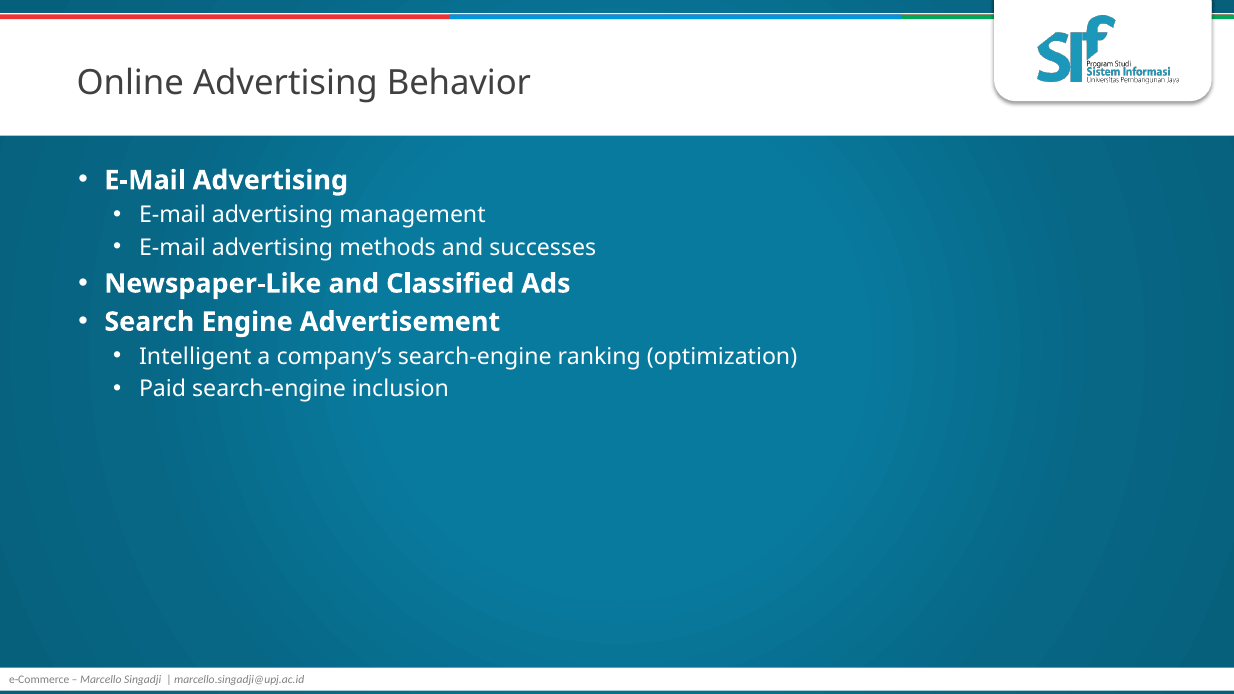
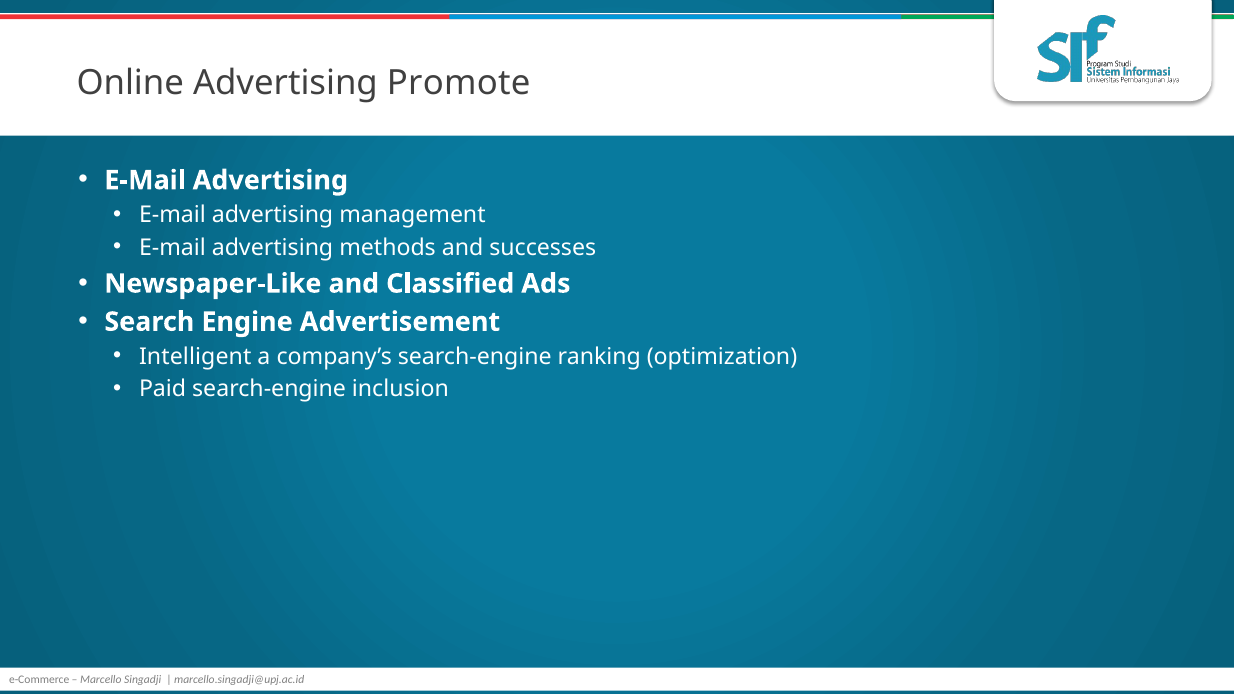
Behavior: Behavior -> Promote
